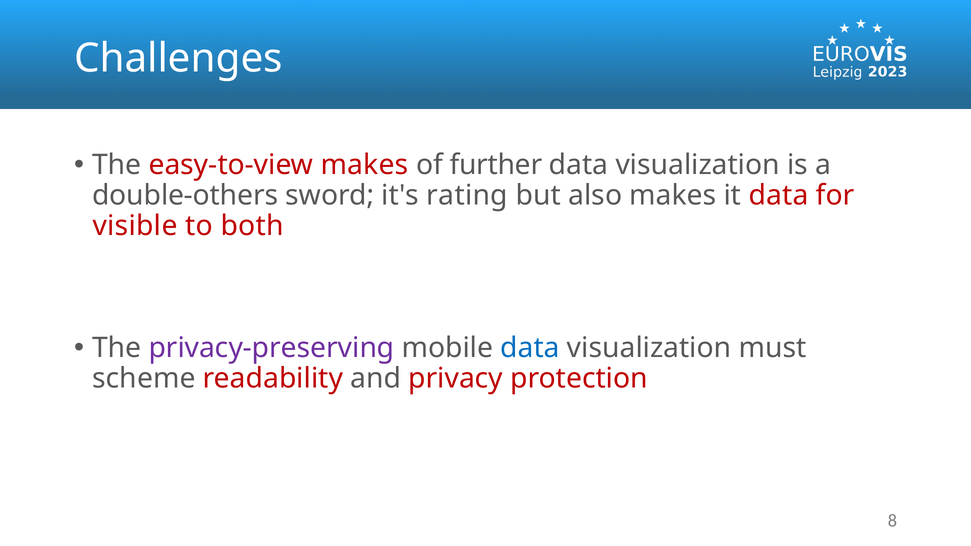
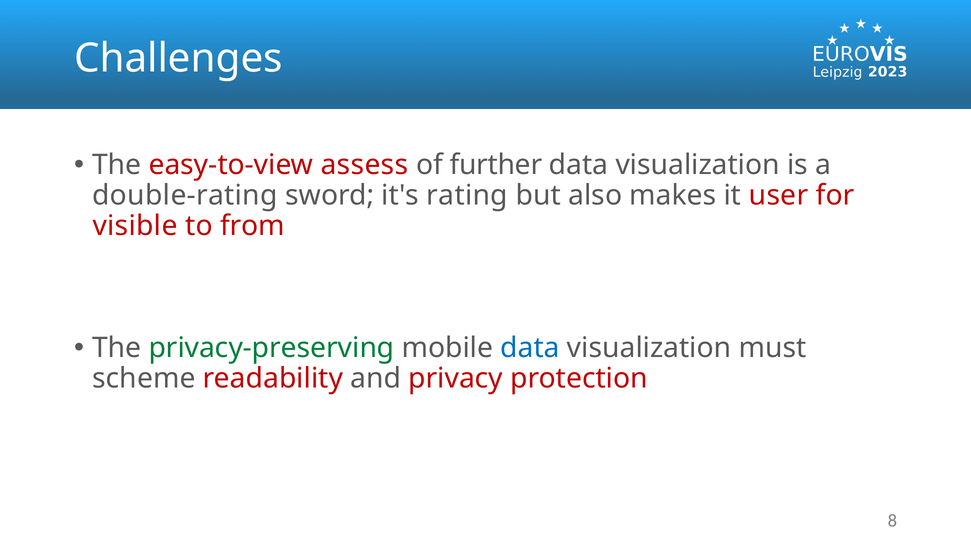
easy-to-view makes: makes -> assess
double-others: double-others -> double-rating
it data: data -> user
both: both -> from
privacy-preserving colour: purple -> green
